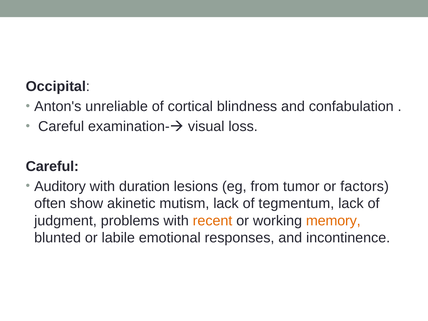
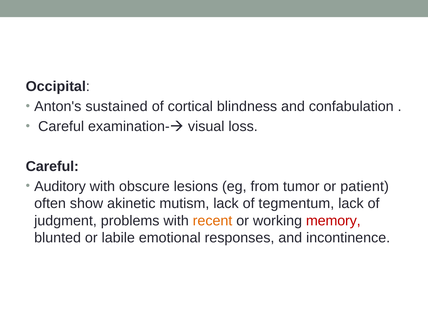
unreliable: unreliable -> sustained
duration: duration -> obscure
factors: factors -> patient
memory colour: orange -> red
